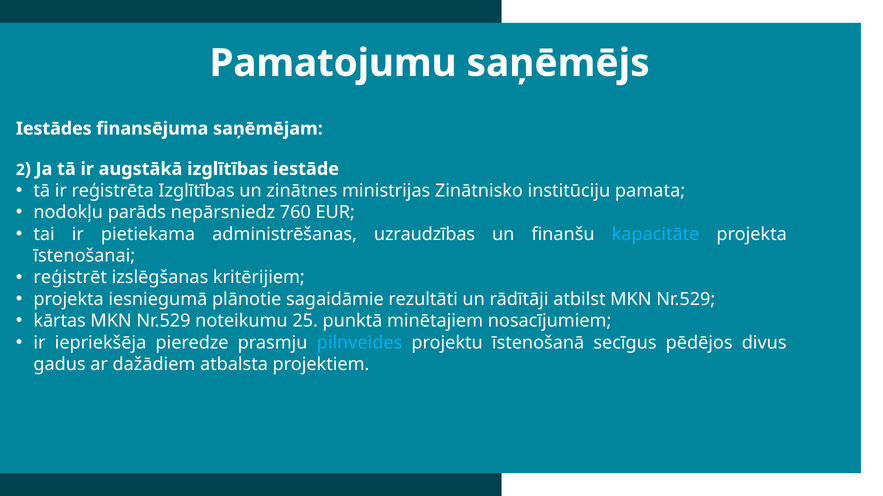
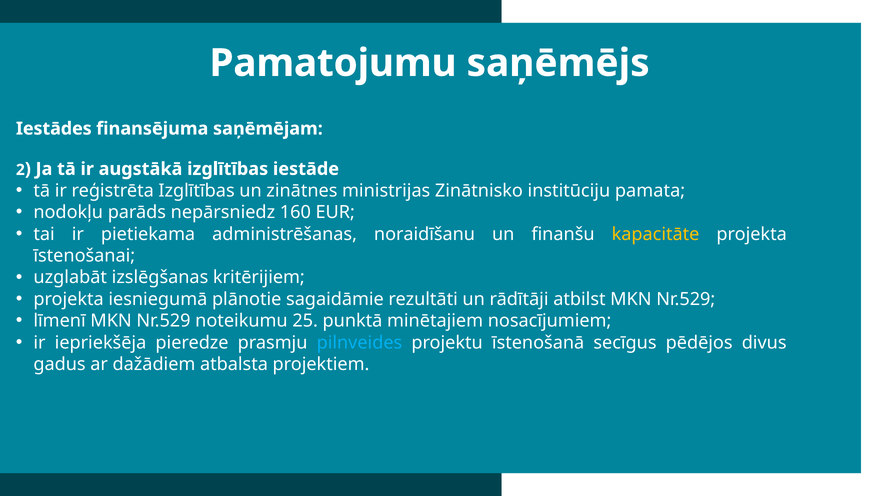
760: 760 -> 160
uzraudzības: uzraudzības -> noraidīšanu
kapacitāte colour: light blue -> yellow
reģistrēt: reģistrēt -> uzglabāt
kārtas: kārtas -> līmenī
